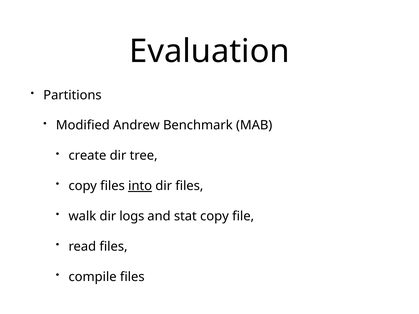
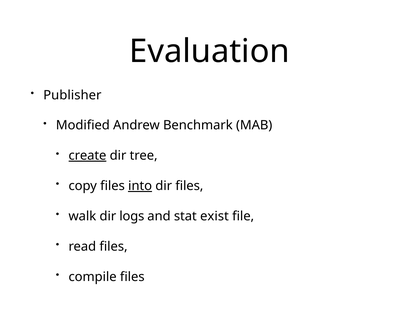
Partitions: Partitions -> Publisher
create underline: none -> present
stat copy: copy -> exist
